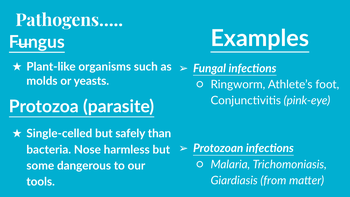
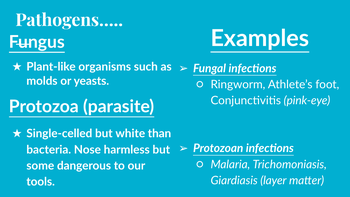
safely: safely -> white
from: from -> layer
